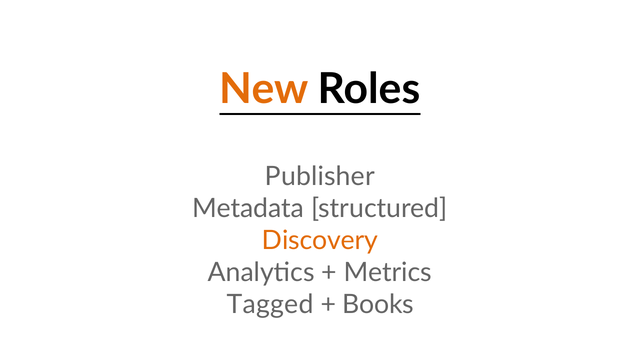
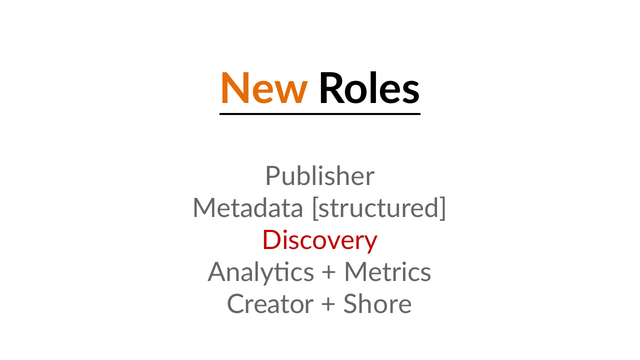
Discovery colour: orange -> red
Tagged: Tagged -> Creator
Books: Books -> Shore
